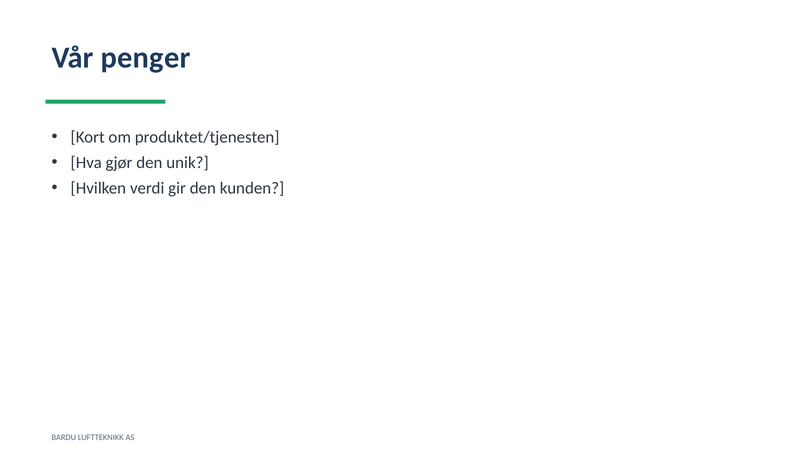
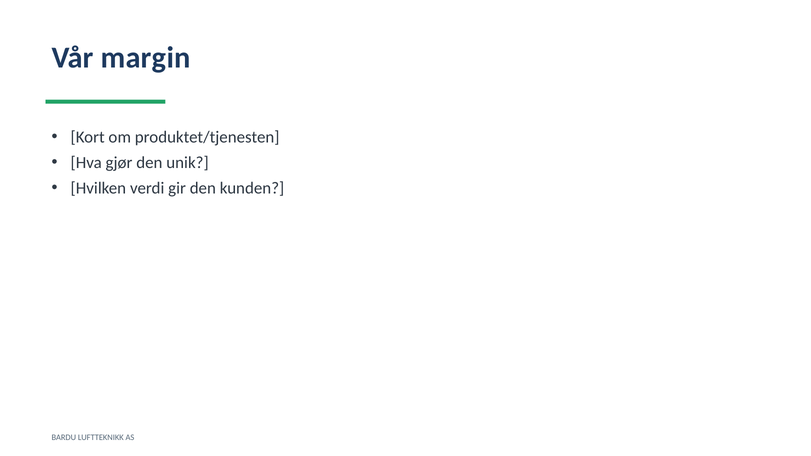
penger: penger -> margin
